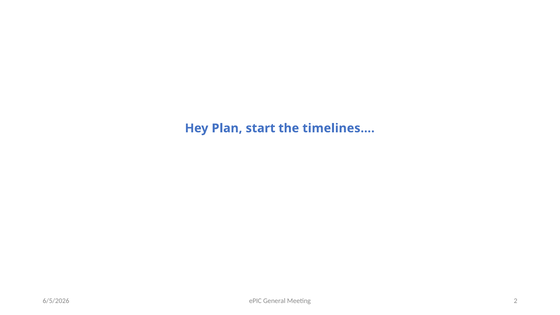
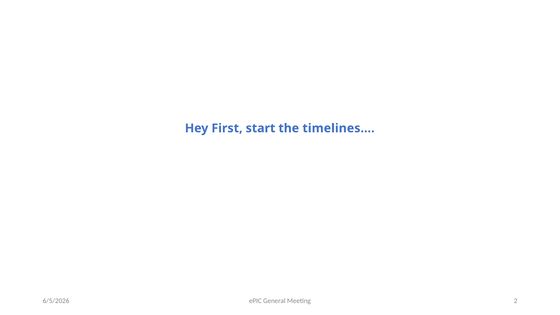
Plan: Plan -> First
